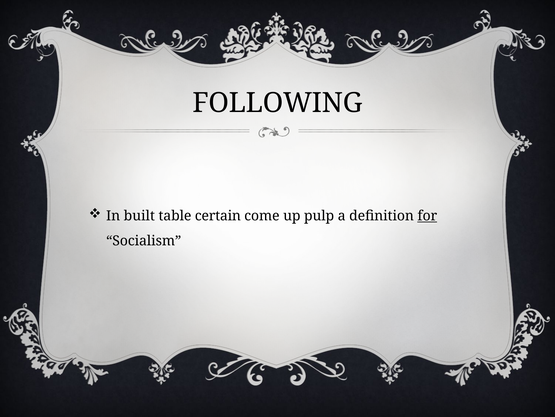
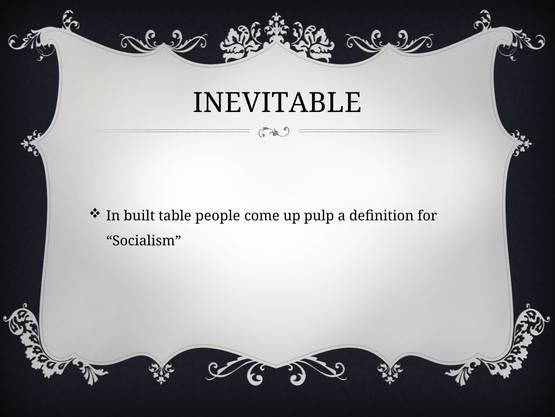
FOLLOWING: FOLLOWING -> INEVITABLE
certain: certain -> people
for underline: present -> none
